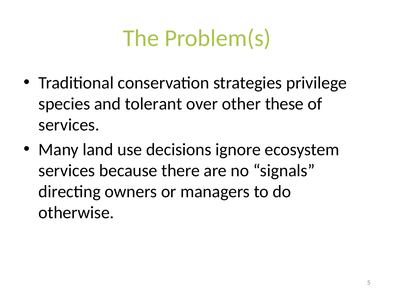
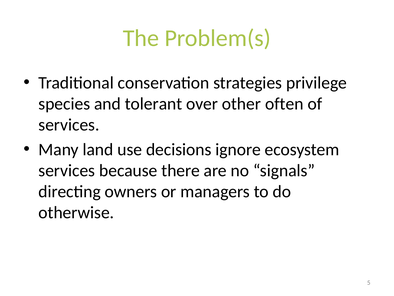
these: these -> often
